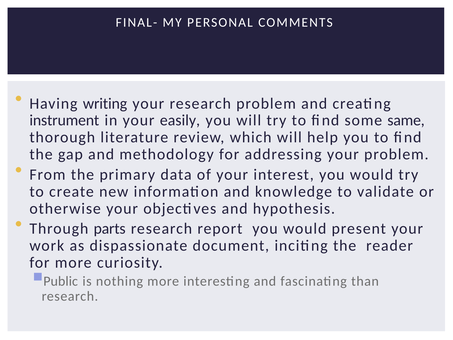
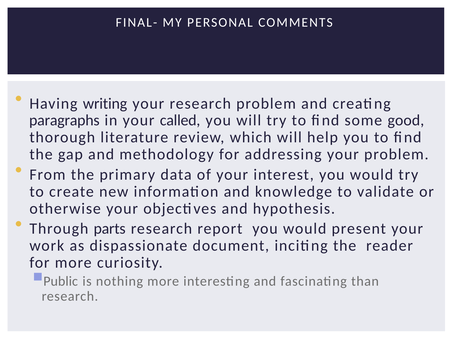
instrument: instrument -> paragraphs
easily: easily -> called
same: same -> good
